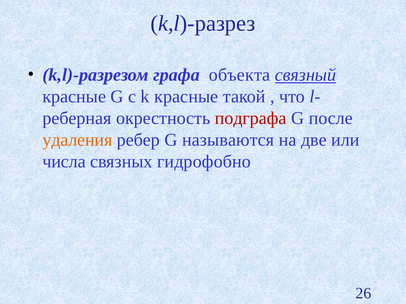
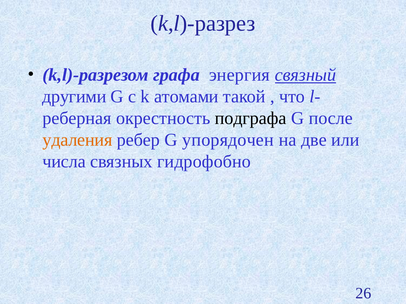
объекта: объекта -> энергия
красные at (74, 97): красные -> другими
k красные: красные -> атомами
подграфа colour: red -> black
называются: называются -> упорядочен
